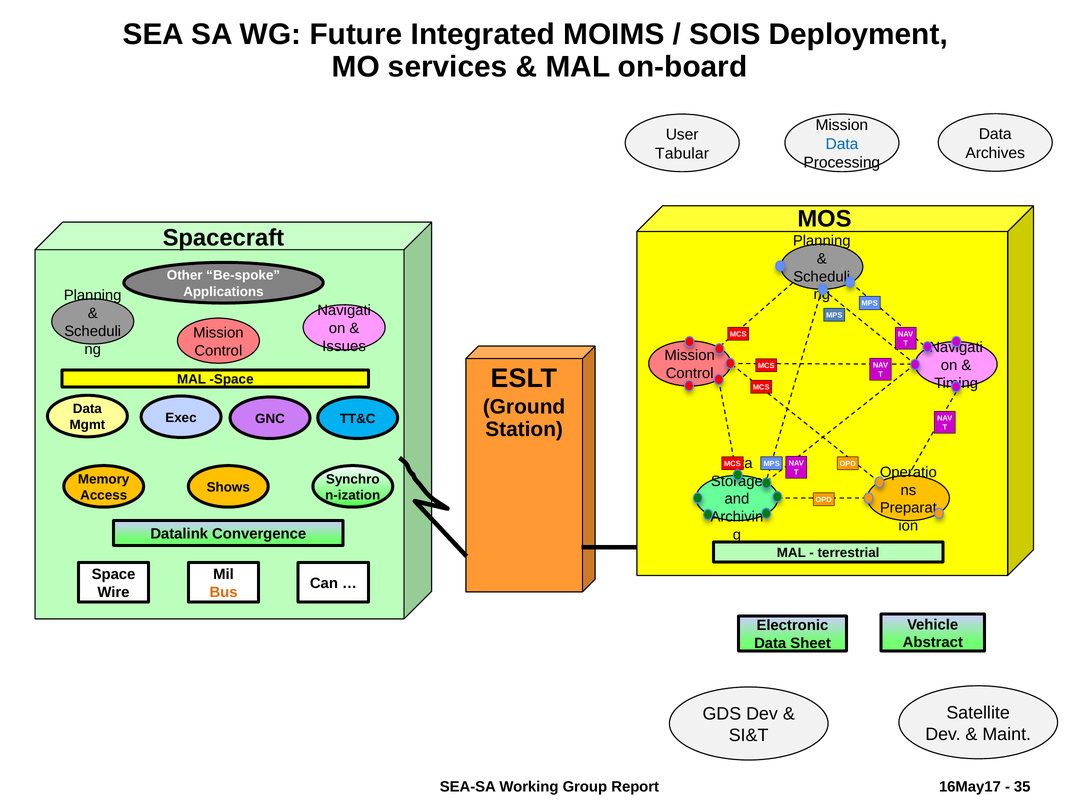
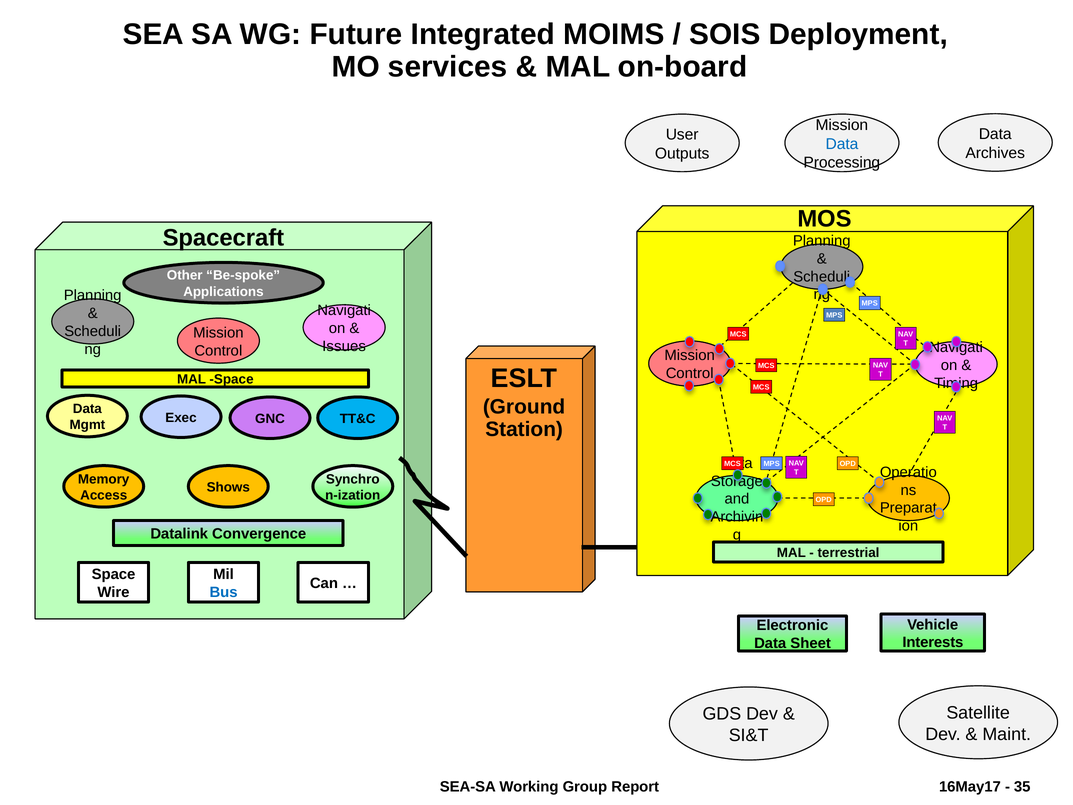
Tabular: Tabular -> Outputs
Bus colour: orange -> blue
Abstract: Abstract -> Interests
